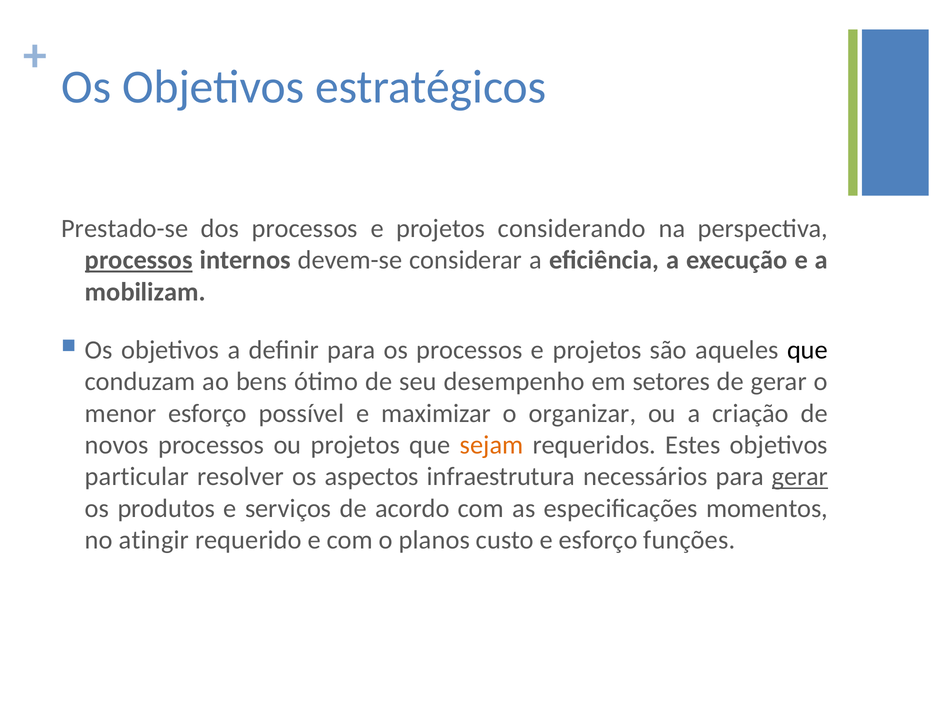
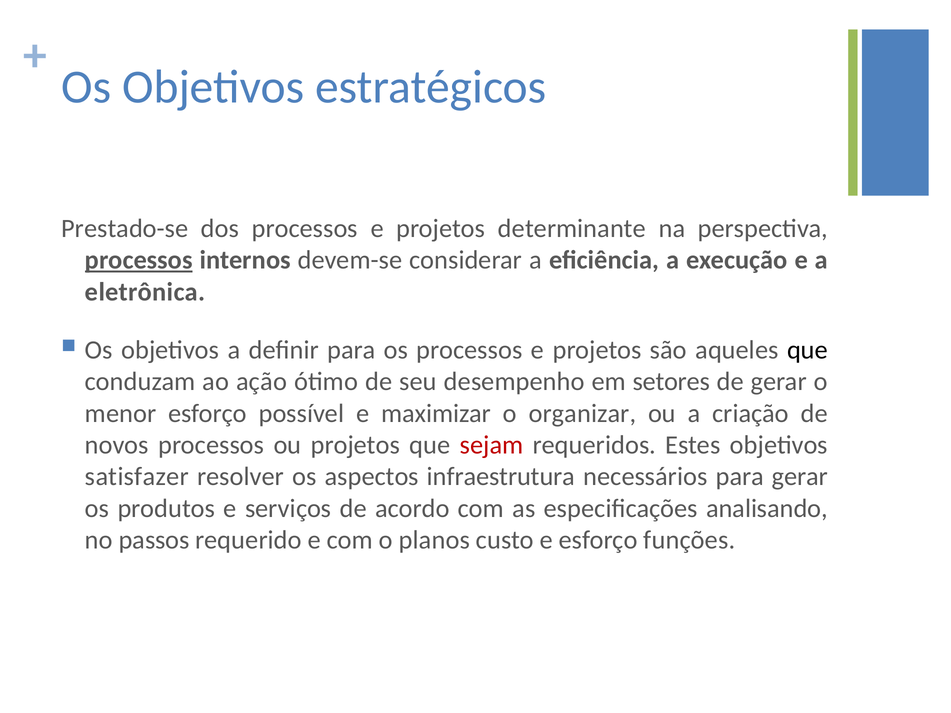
considerando: considerando -> determinante
mobilizam: mobilizam -> eletrônica
bens: bens -> ação
sejam colour: orange -> red
particular: particular -> satisfazer
gerar at (800, 477) underline: present -> none
momentos: momentos -> analisando
atingir: atingir -> passos
